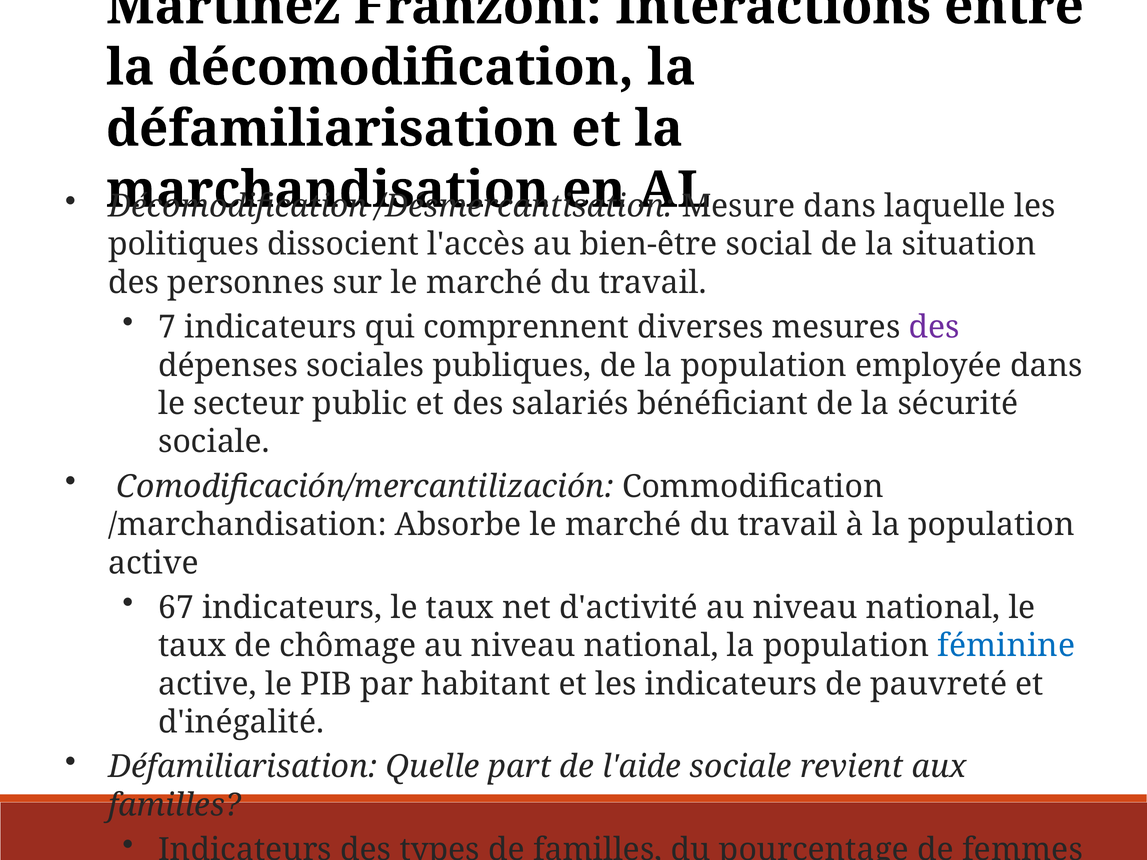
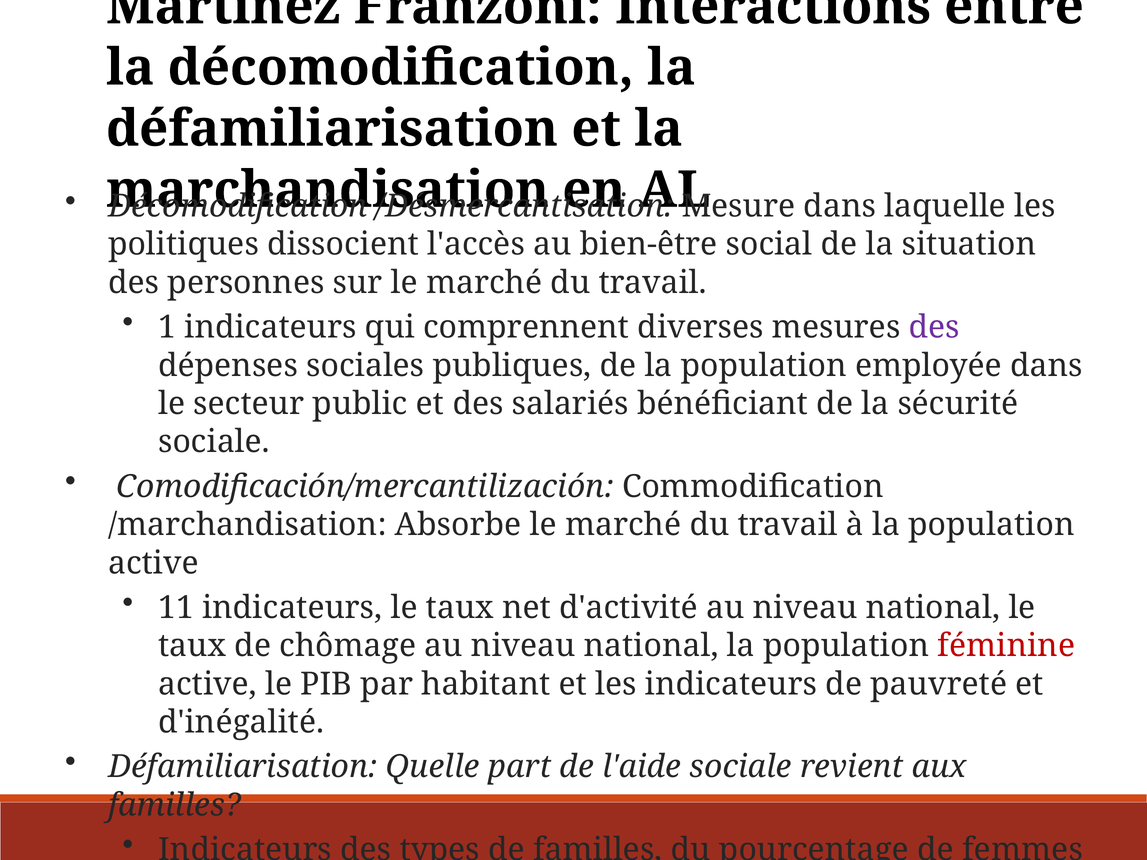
7: 7 -> 1
67: 67 -> 11
féminine colour: blue -> red
